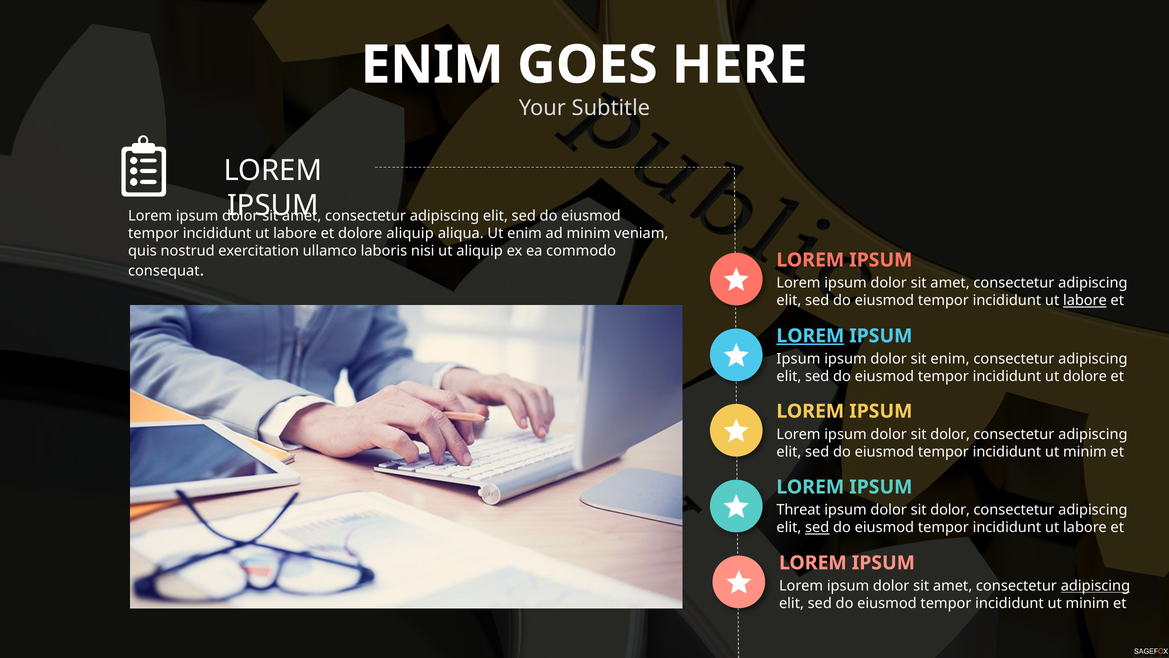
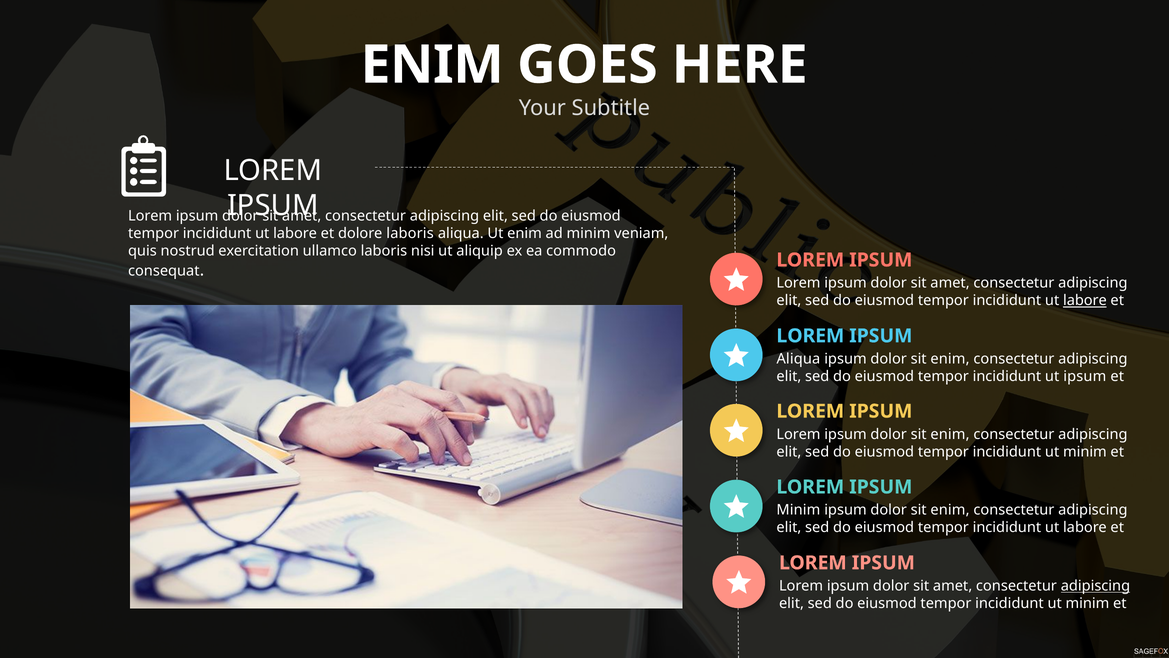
dolore aliquip: aliquip -> laboris
LOREM at (810, 336) underline: present -> none
Ipsum at (798, 359): Ipsum -> Aliqua
ut dolore: dolore -> ipsum
dolor at (950, 434): dolor -> enim
Threat at (799, 510): Threat -> Minim
dolor at (950, 510): dolor -> enim
sed at (817, 527) underline: present -> none
